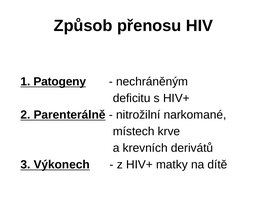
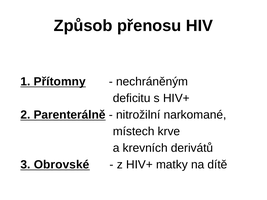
Patogeny: Patogeny -> Přítomny
Výkonech: Výkonech -> Obrovské
